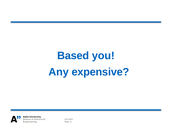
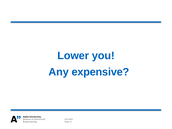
Based: Based -> Lower
